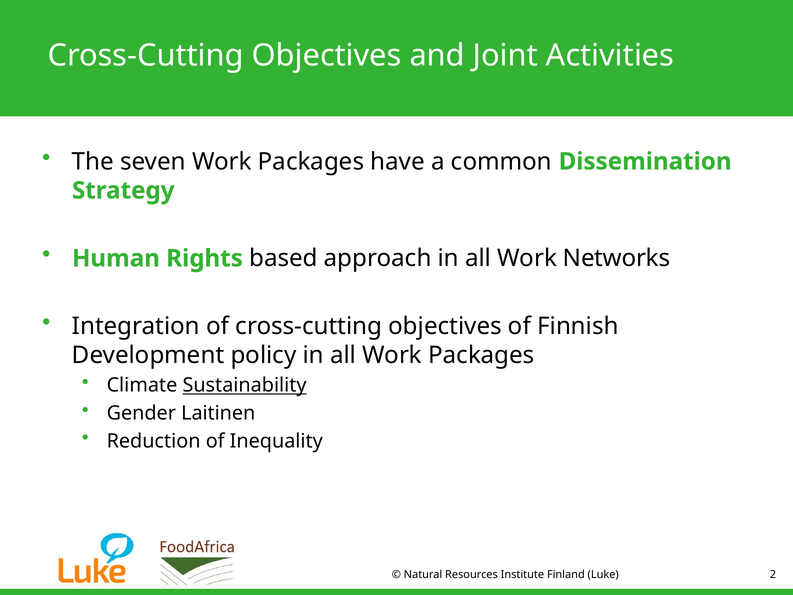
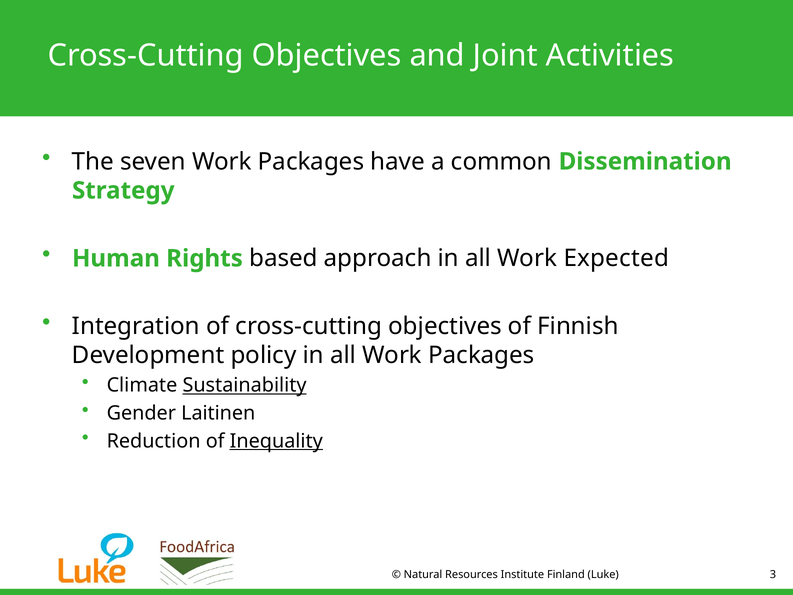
Networks: Networks -> Expected
Inequality underline: none -> present
2: 2 -> 3
